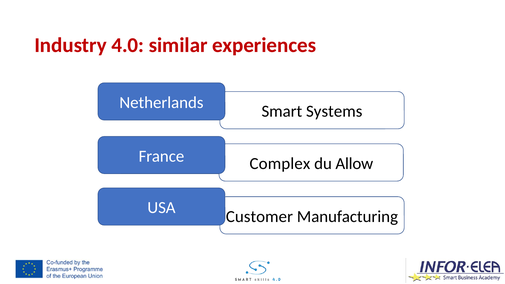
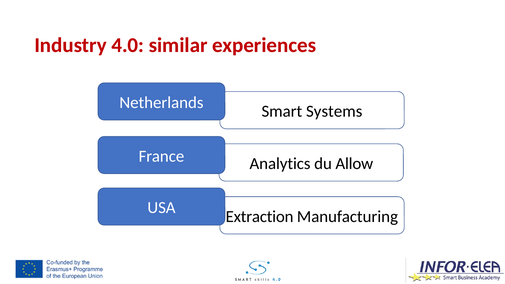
Complex: Complex -> Analytics
Customer: Customer -> Extraction
